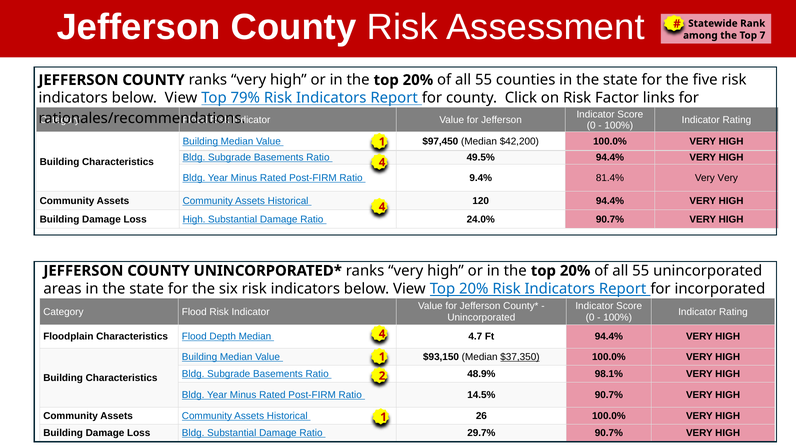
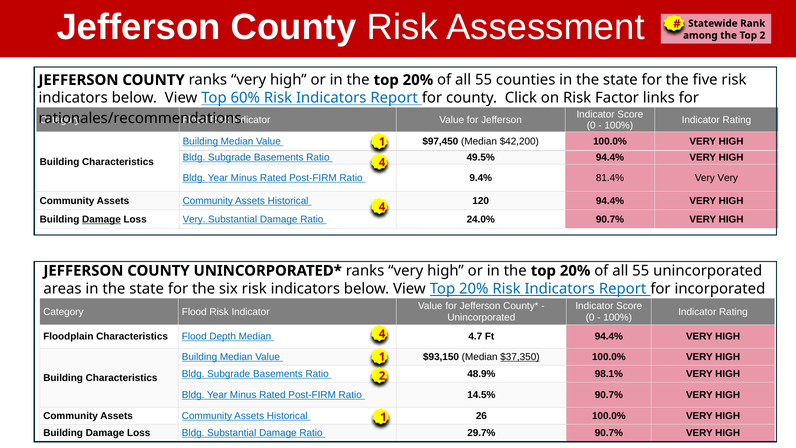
Top 7: 7 -> 2
79%: 79% -> 60%
Damage at (101, 219) underline: none -> present
Loss High: High -> Very
